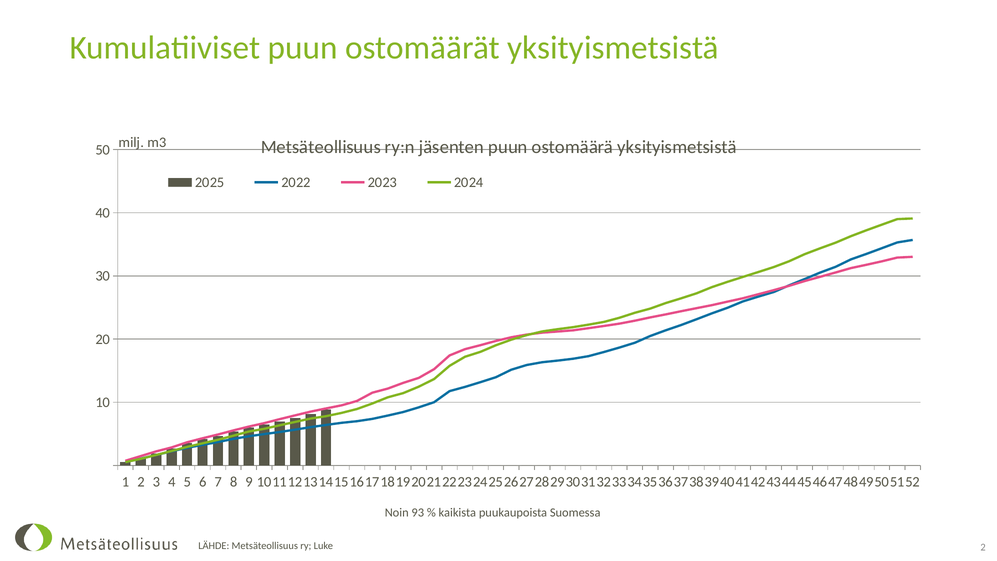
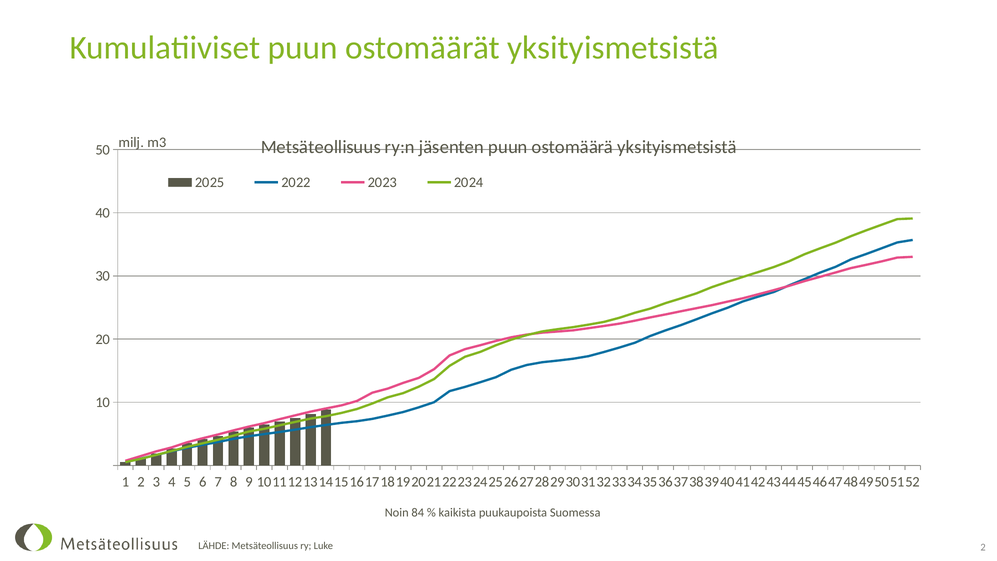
93: 93 -> 84
